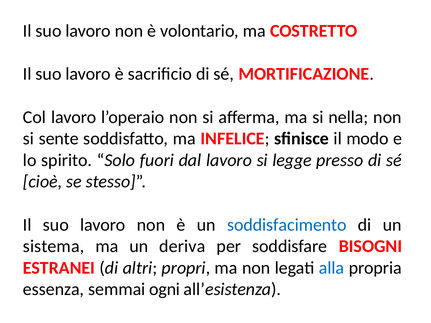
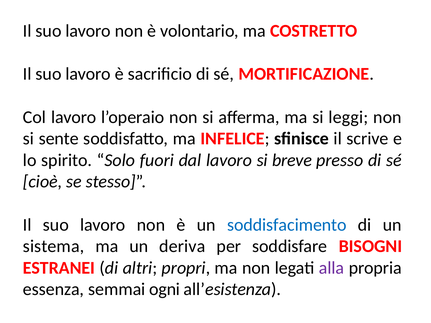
nella: nella -> leggi
modo: modo -> scrive
legge: legge -> breve
alla colour: blue -> purple
